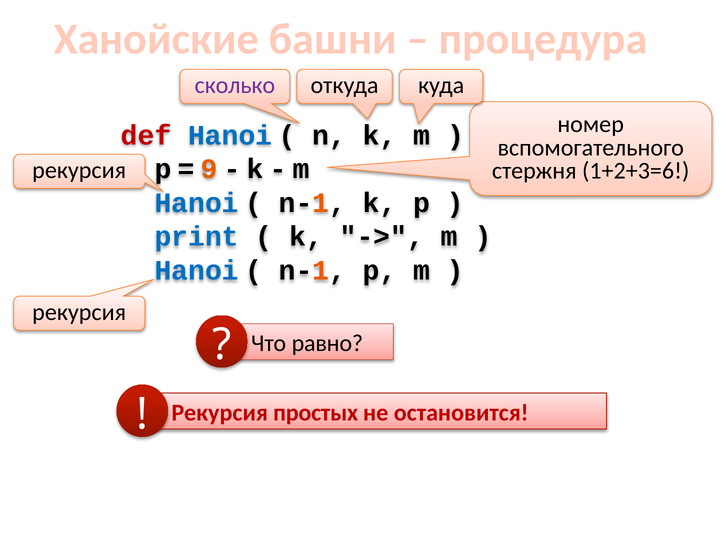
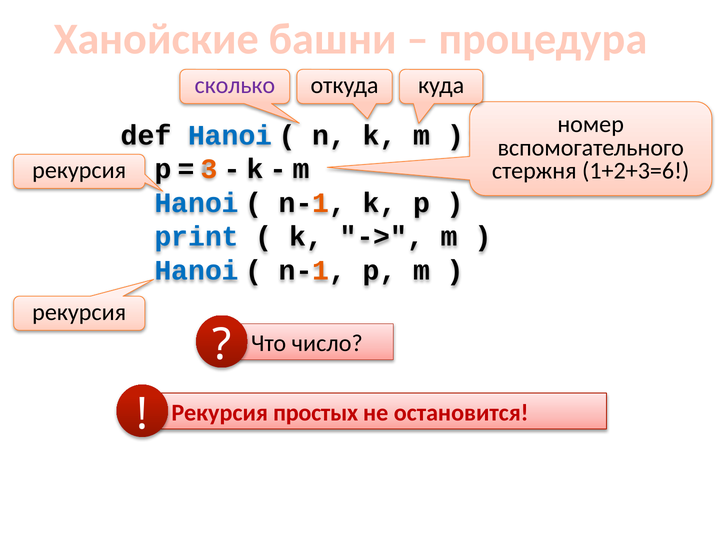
def colour: red -> black
9: 9 -> 3
равно: равно -> число
